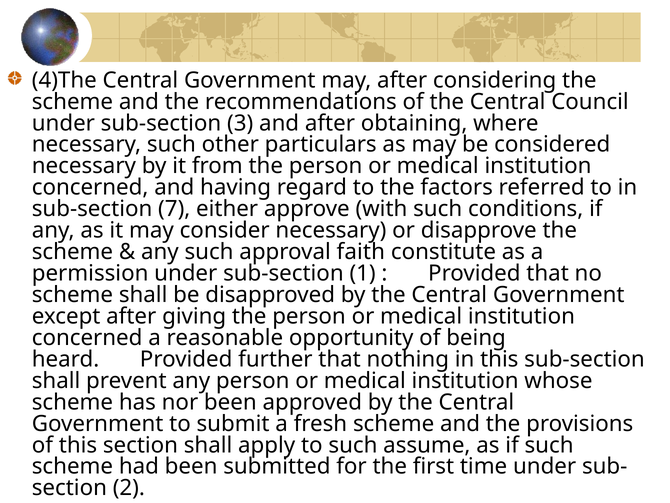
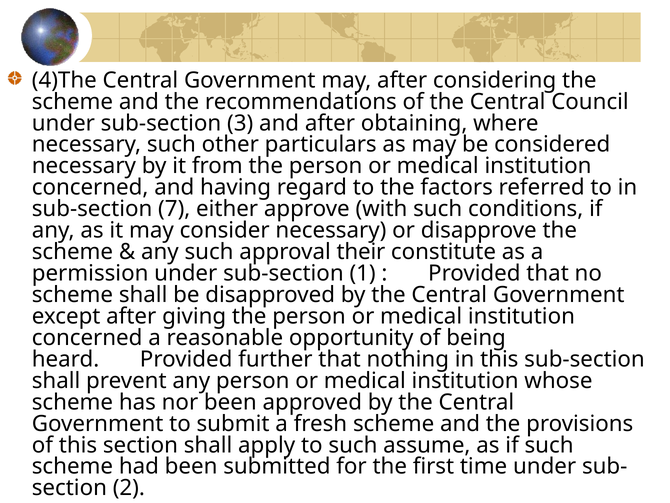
faith: faith -> their
